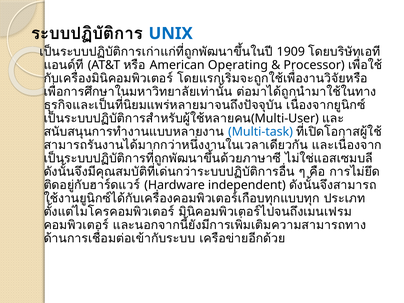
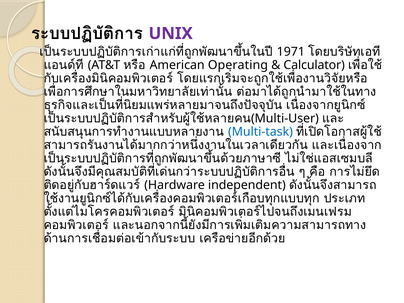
UNIX colour: blue -> purple
1909: 1909 -> 1971
Processor: Processor -> Calculator
